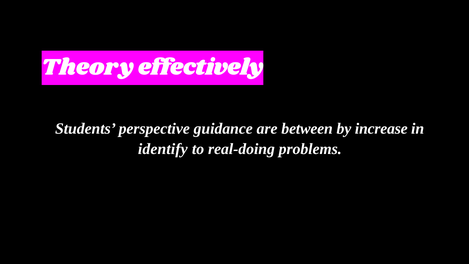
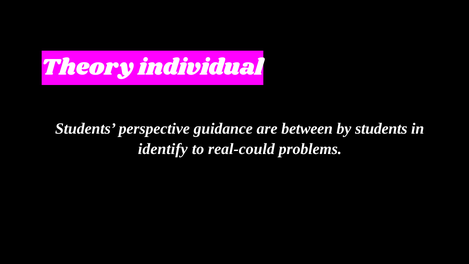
effectively: effectively -> individual
by increase: increase -> students
real-doing: real-doing -> real-could
